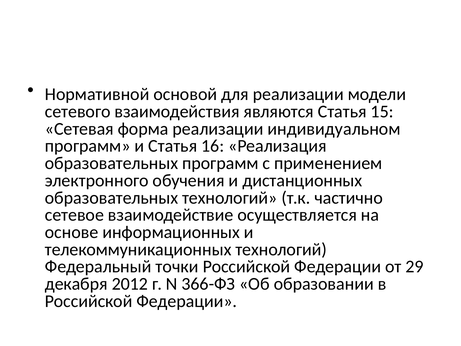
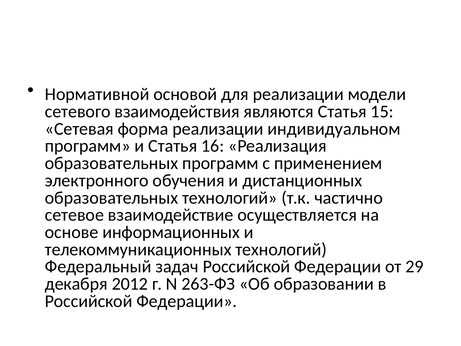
точки: точки -> задач
366-ФЗ: 366-ФЗ -> 263-ФЗ
